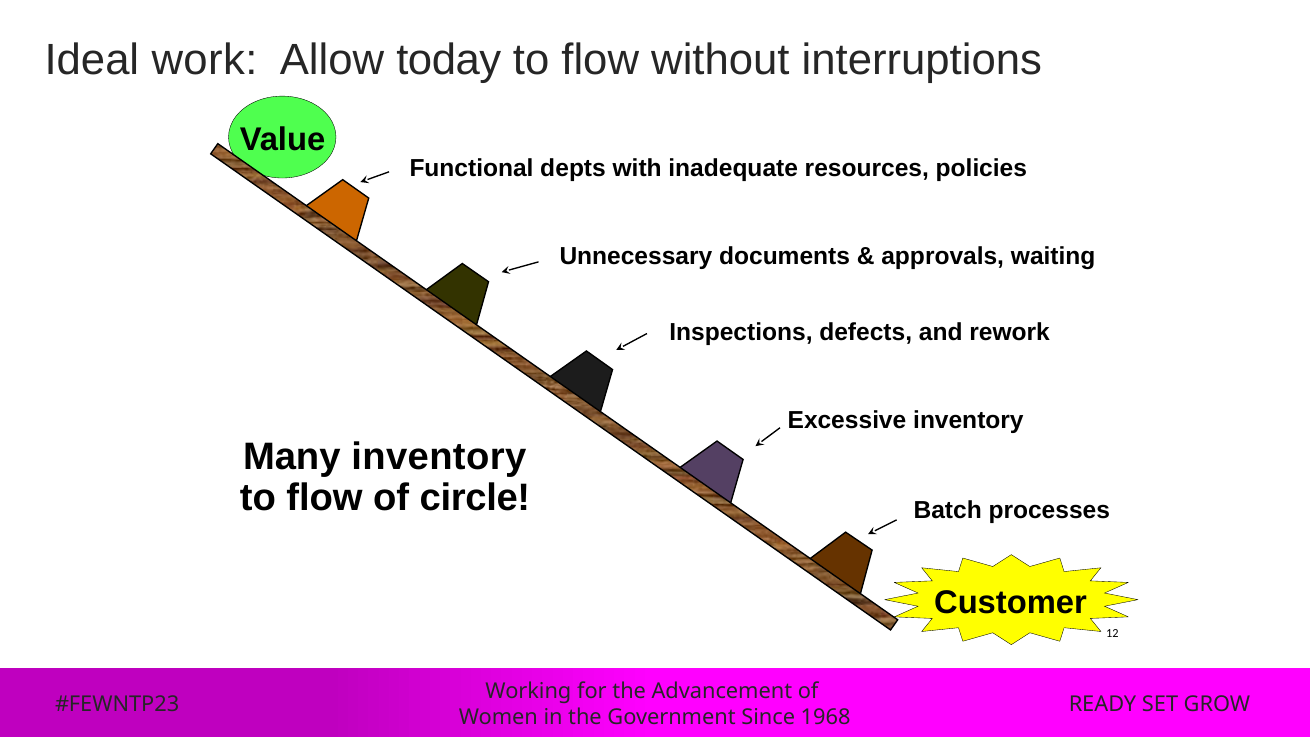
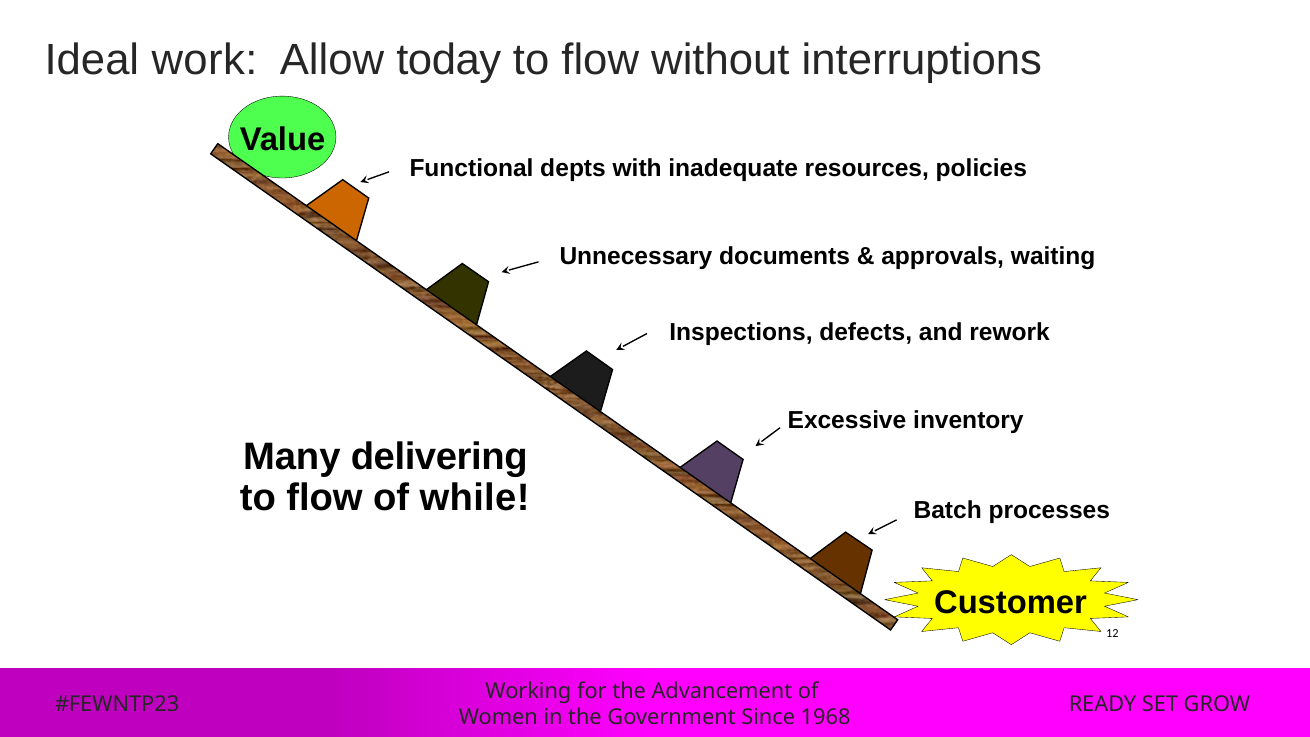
Many inventory: inventory -> delivering
circle: circle -> while
